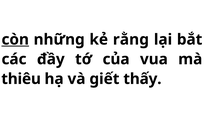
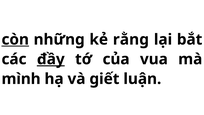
đầy underline: none -> present
thiêu: thiêu -> mình
thấy: thấy -> luận
